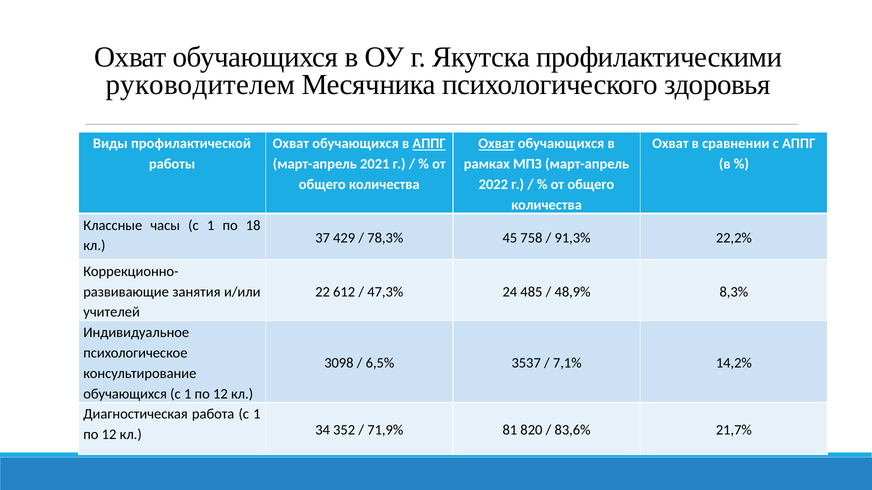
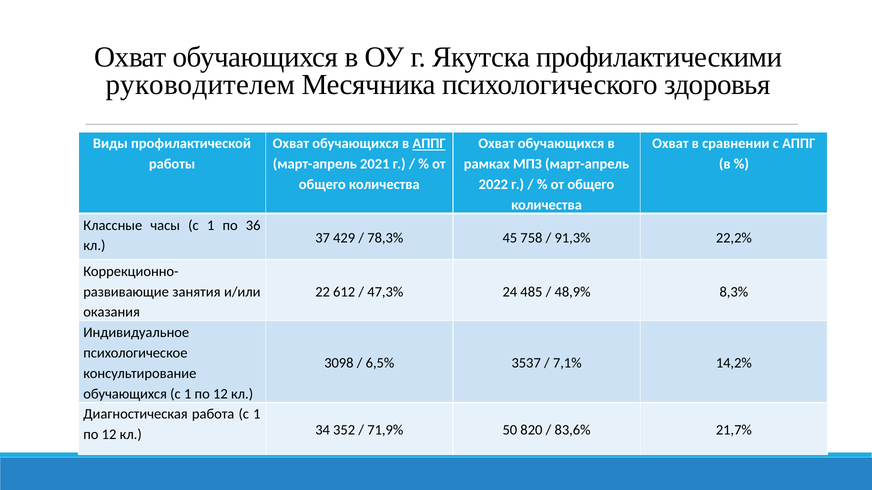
Охват at (496, 144) underline: present -> none
18: 18 -> 36
учителей: учителей -> оказания
81: 81 -> 50
